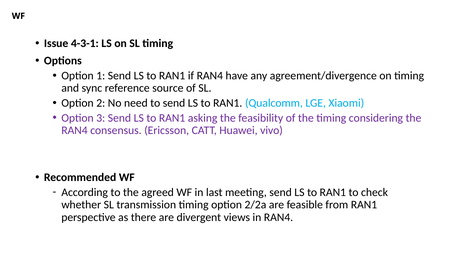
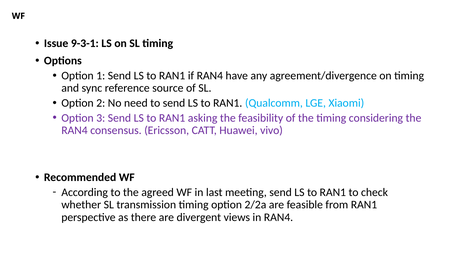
4-3-1: 4-3-1 -> 9-3-1
